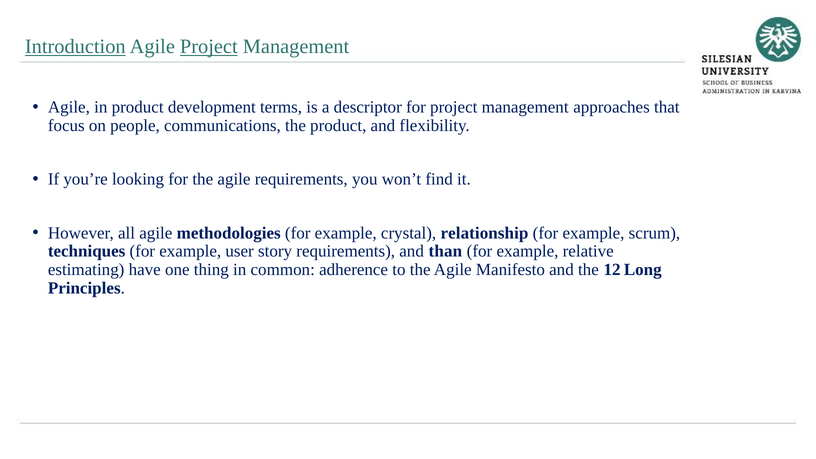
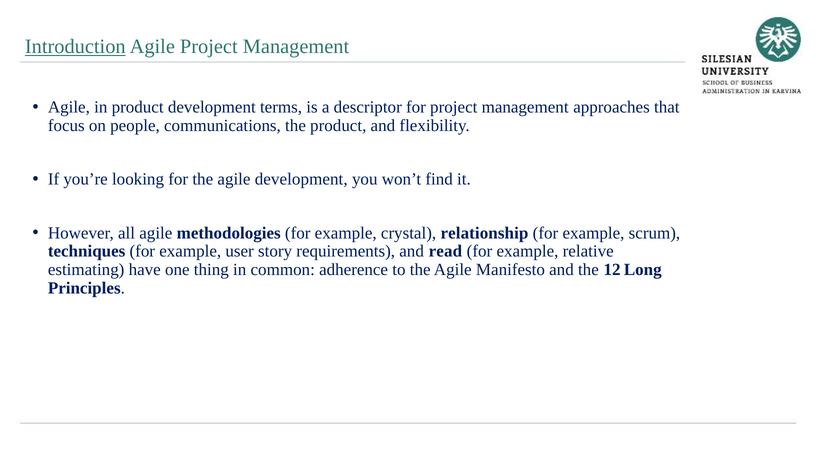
Project at (209, 47) underline: present -> none
agile requirements: requirements -> development
than: than -> read
